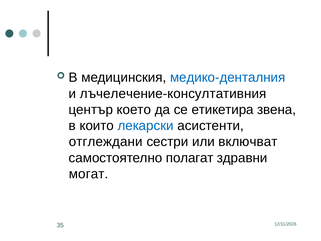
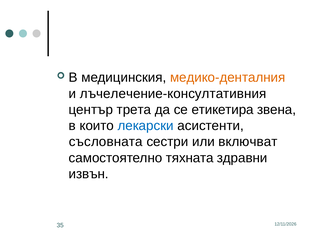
медико-денталния colour: blue -> orange
което: което -> трета
отглеждани: отглеждани -> съсловната
полагат: полагат -> тяхната
могат: могат -> извън
